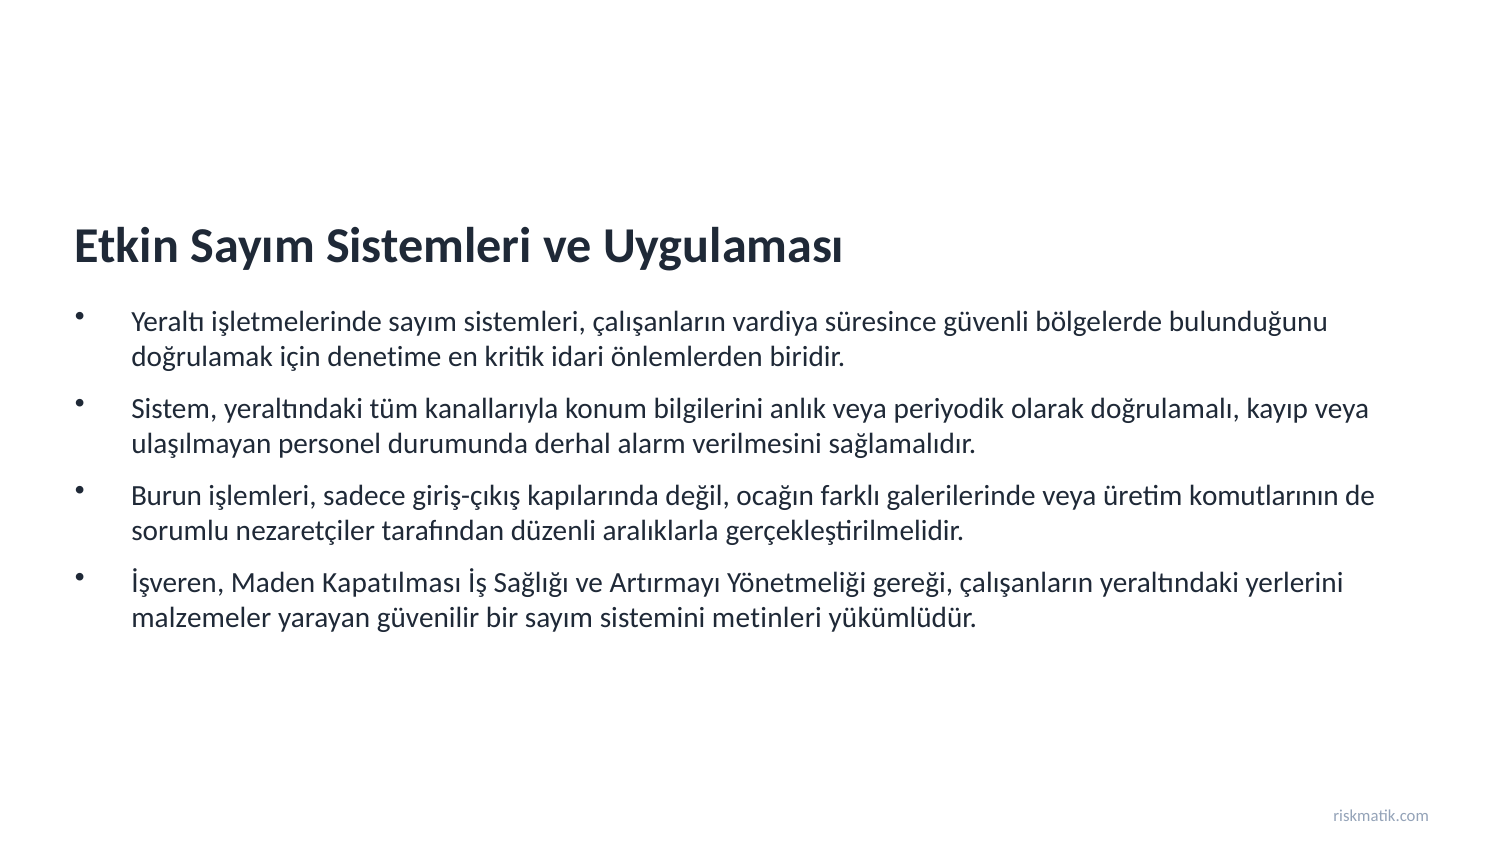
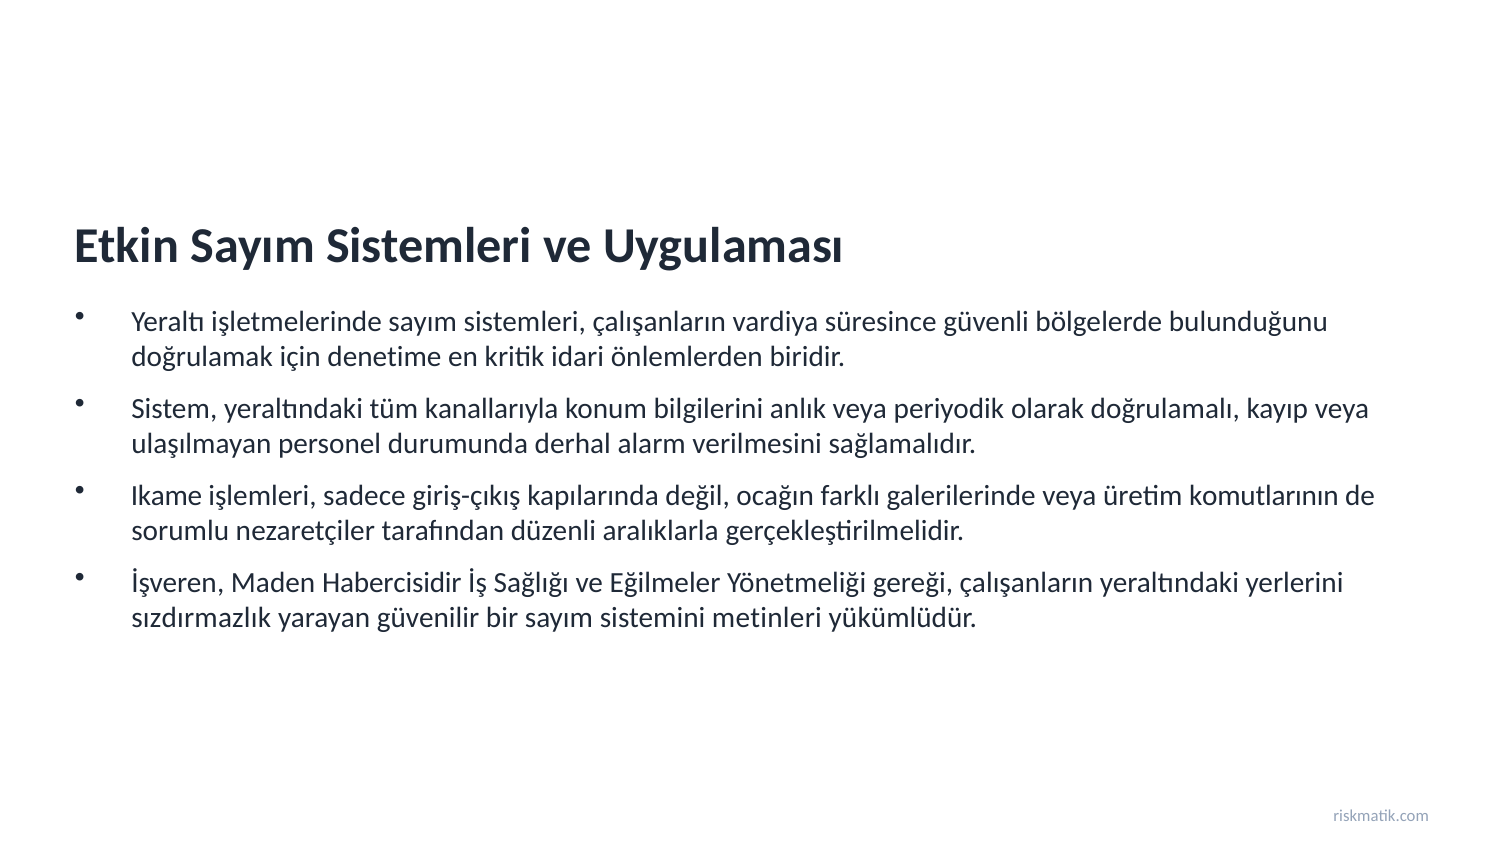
Burun: Burun -> Ikame
Kapatılması: Kapatılması -> Habercisidir
Artırmayı: Artırmayı -> Eğilmeler
malzemeler: malzemeler -> sızdırmazlık
